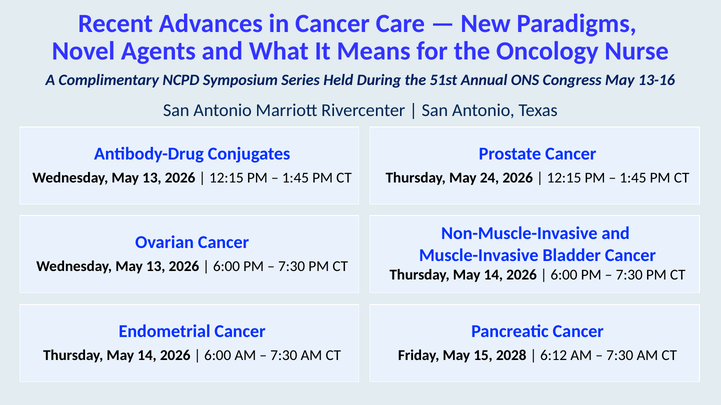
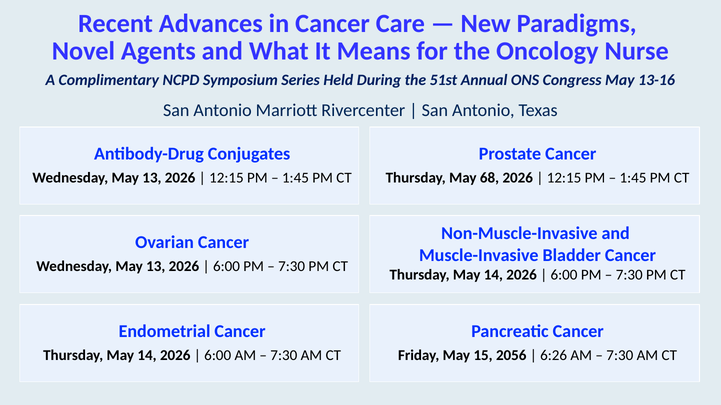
24: 24 -> 68
2028: 2028 -> 2056
6:12: 6:12 -> 6:26
